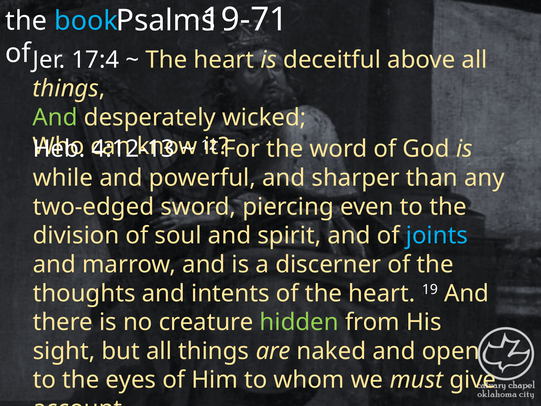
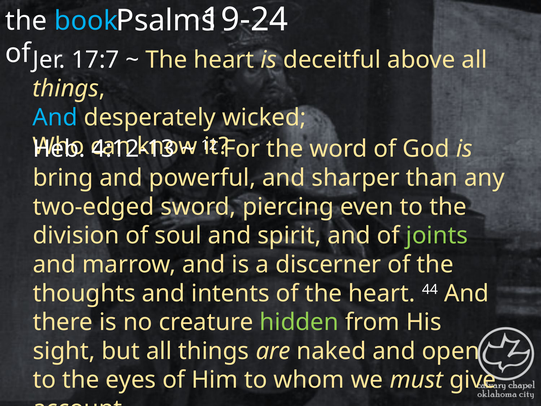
19-71: 19-71 -> 19-24
17:4: 17:4 -> 17:7
And at (55, 117) colour: light green -> light blue
while: while -> bring
joints colour: light blue -> light green
19: 19 -> 44
